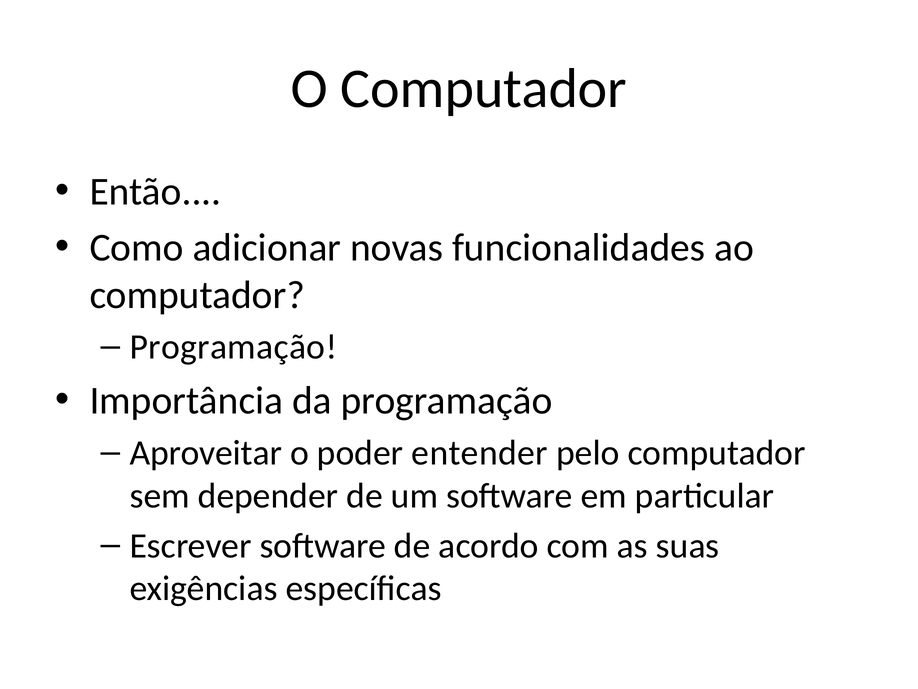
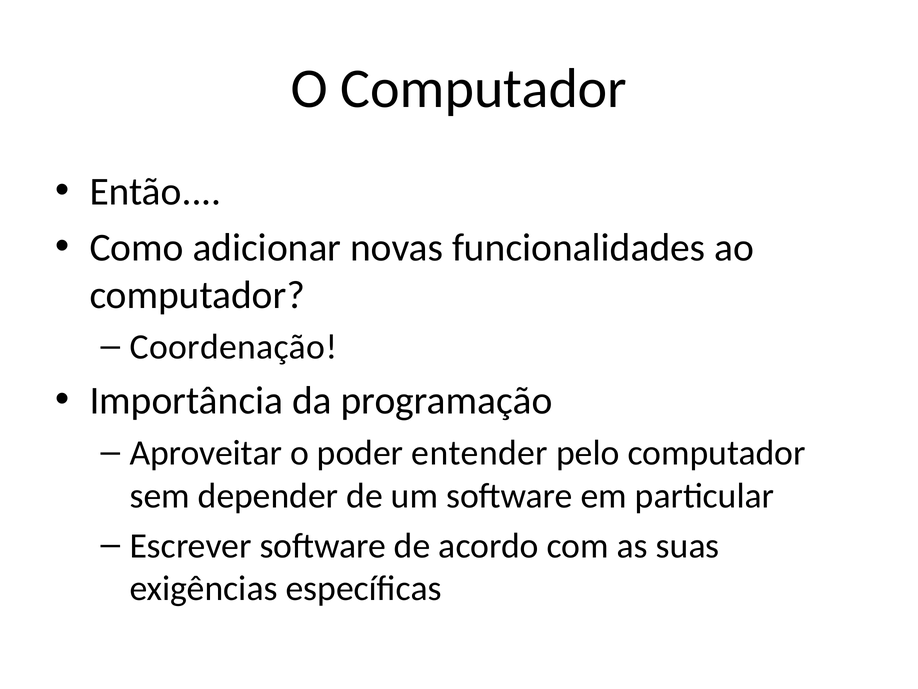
Programação at (233, 347): Programação -> Coordenação
